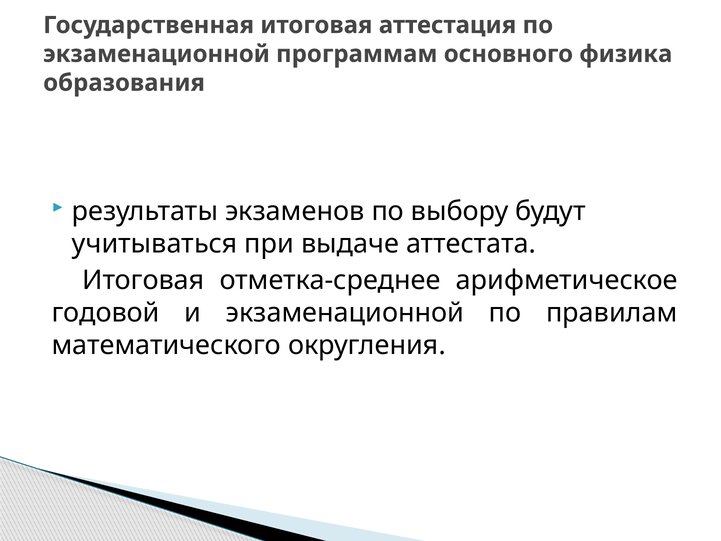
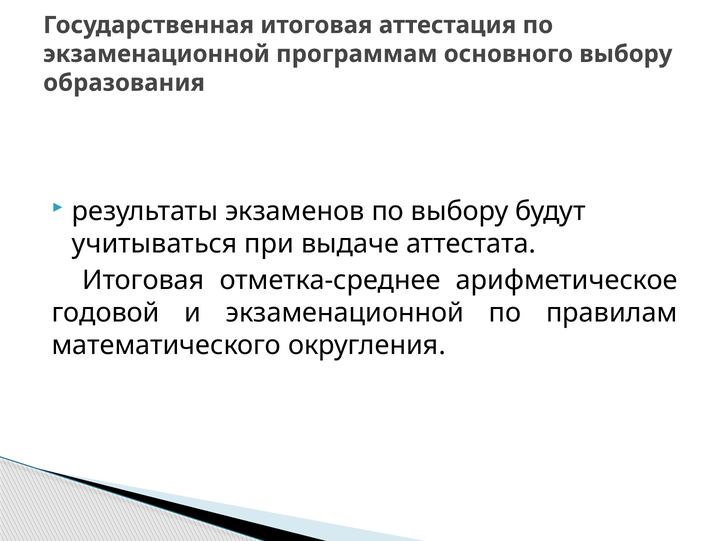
основного физика: физика -> выбору
